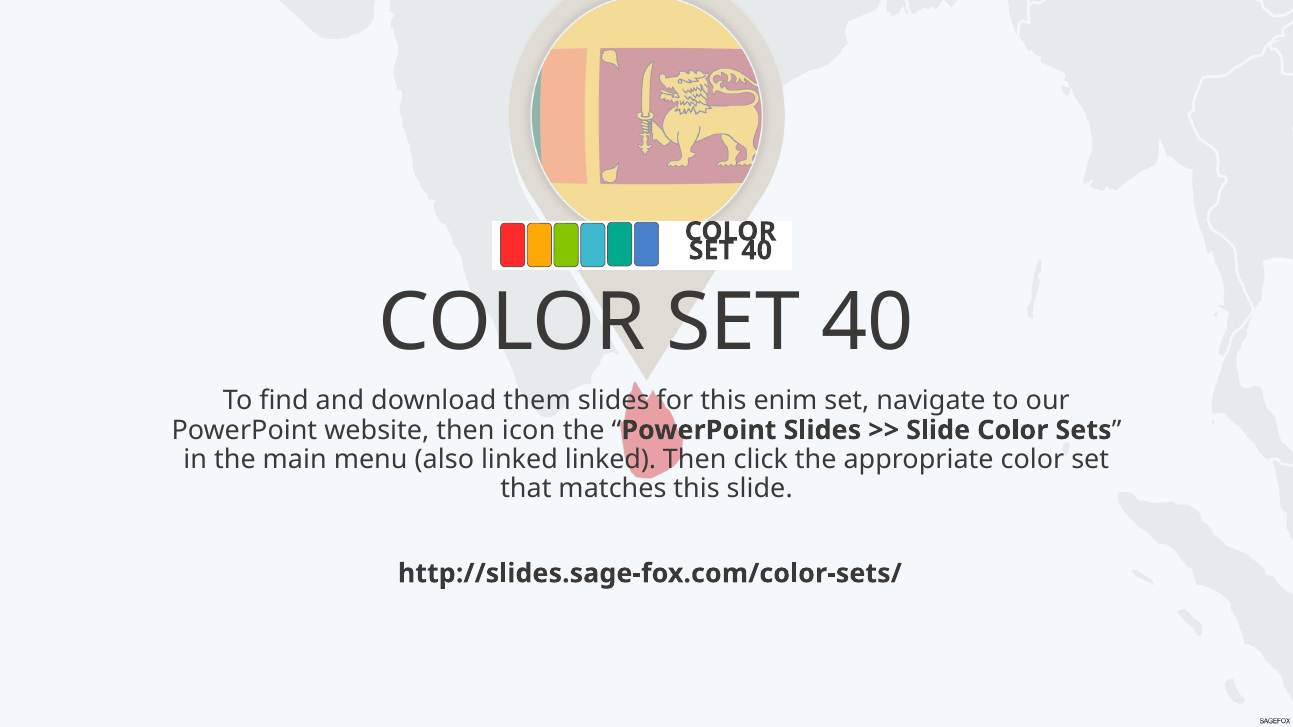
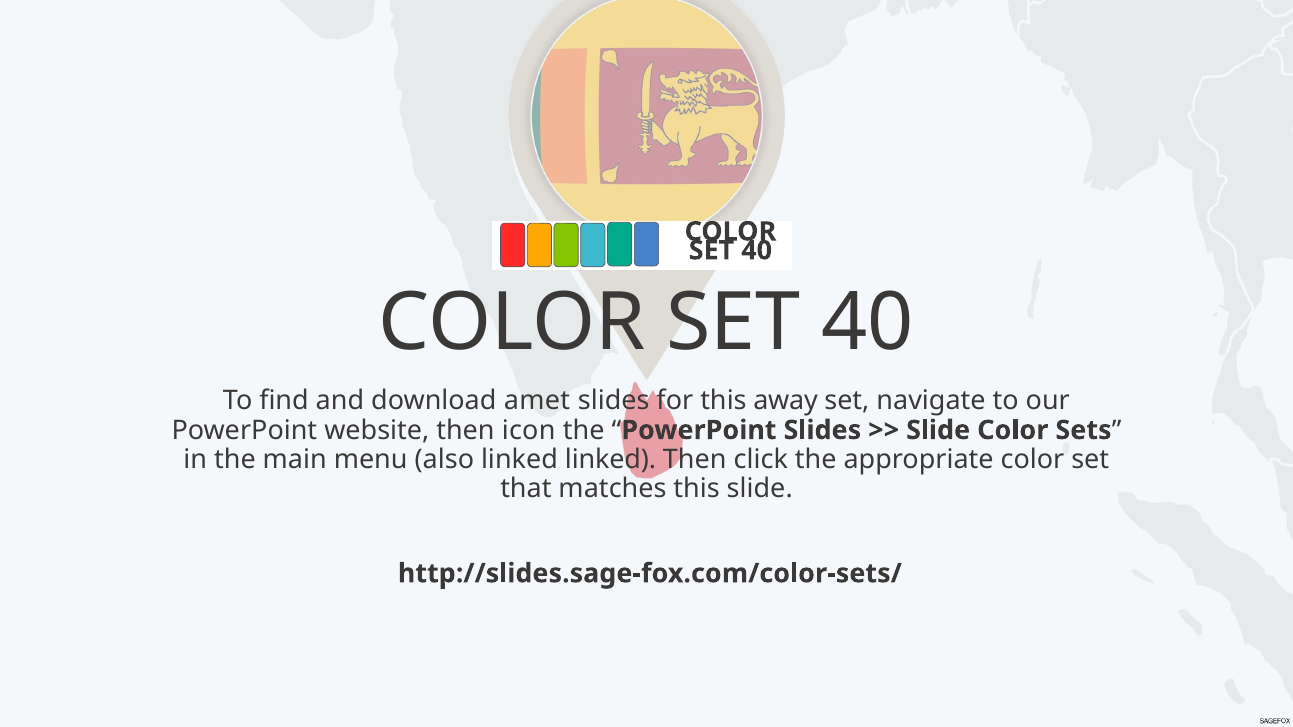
them: them -> amet
enim: enim -> away
